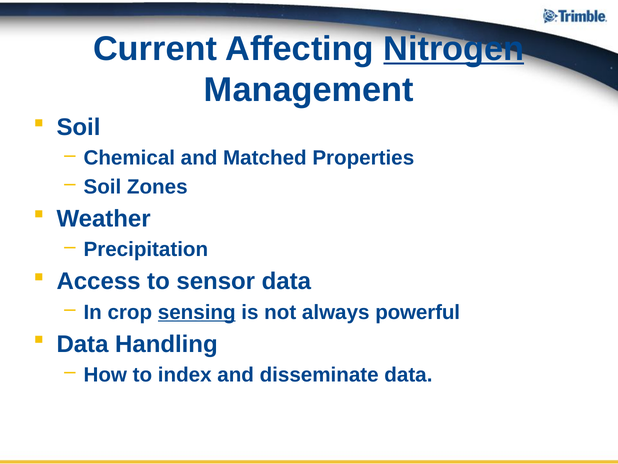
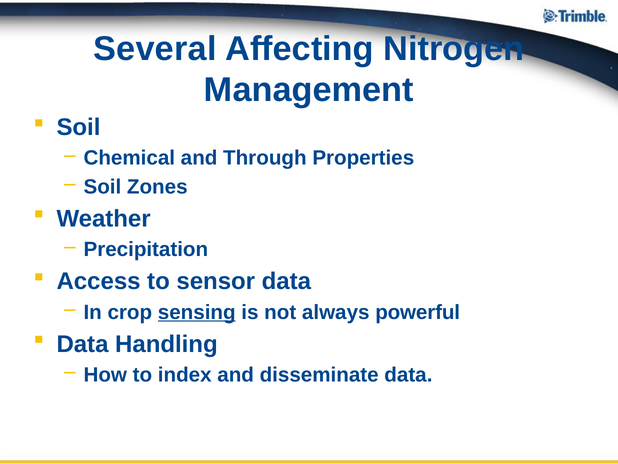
Current: Current -> Several
Nitrogen underline: present -> none
Matched: Matched -> Through
